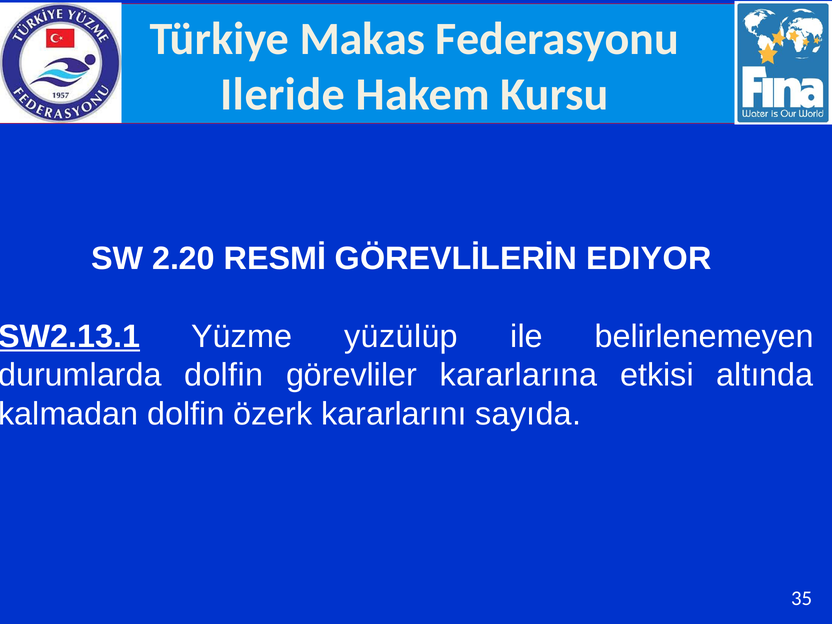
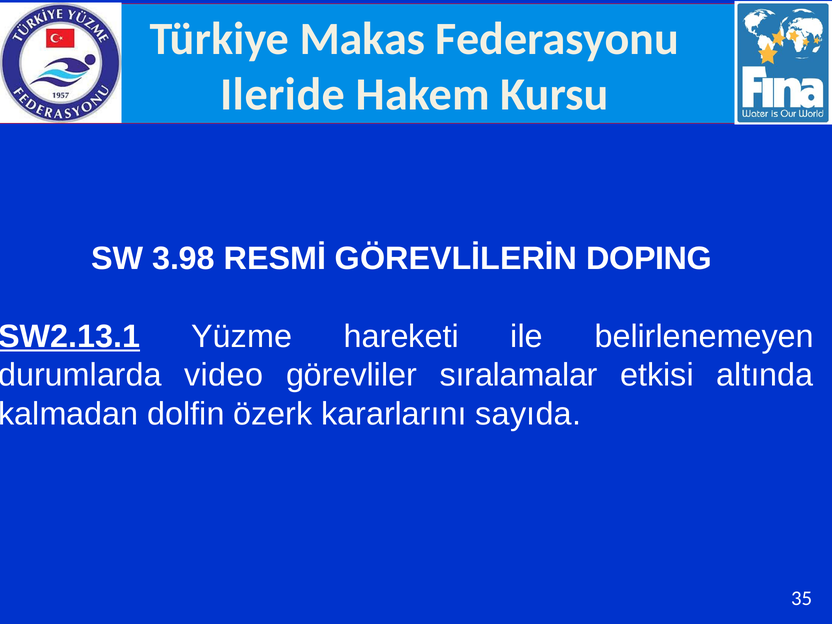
2.20: 2.20 -> 3.98
EDIYOR: EDIYOR -> DOPING
yüzülüp: yüzülüp -> hareketi
dolfin at (224, 375): dolfin -> video
kararlarına: kararlarına -> sıralamalar
